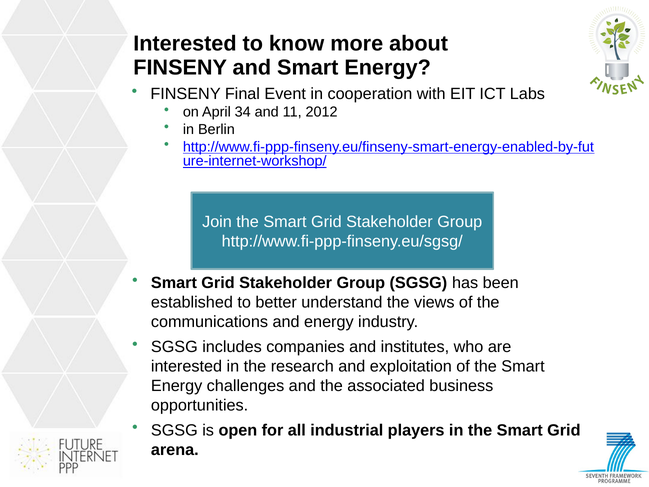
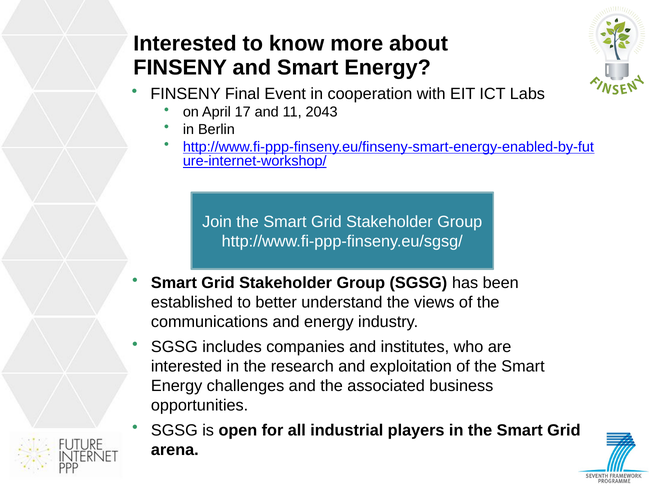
34: 34 -> 17
2012: 2012 -> 2043
